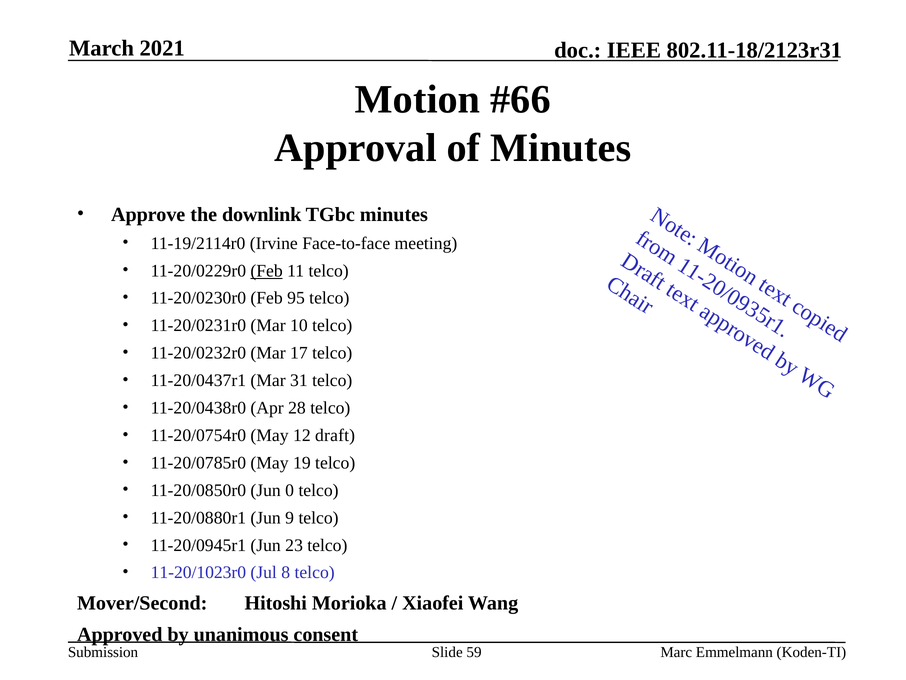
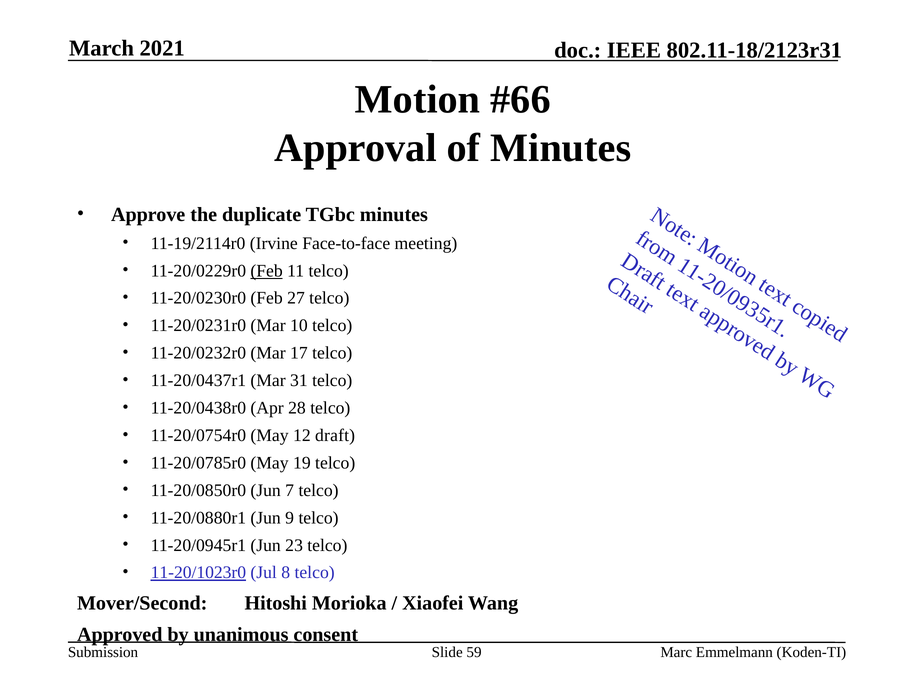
downlink: downlink -> duplicate
95: 95 -> 27
Jun 0: 0 -> 7
11-20/1023r0 underline: none -> present
